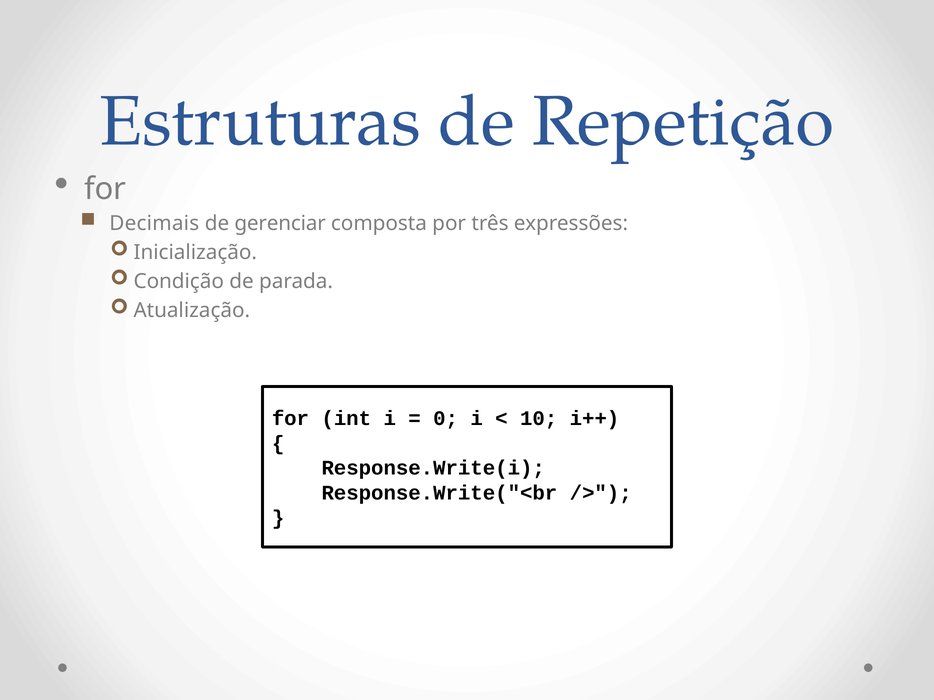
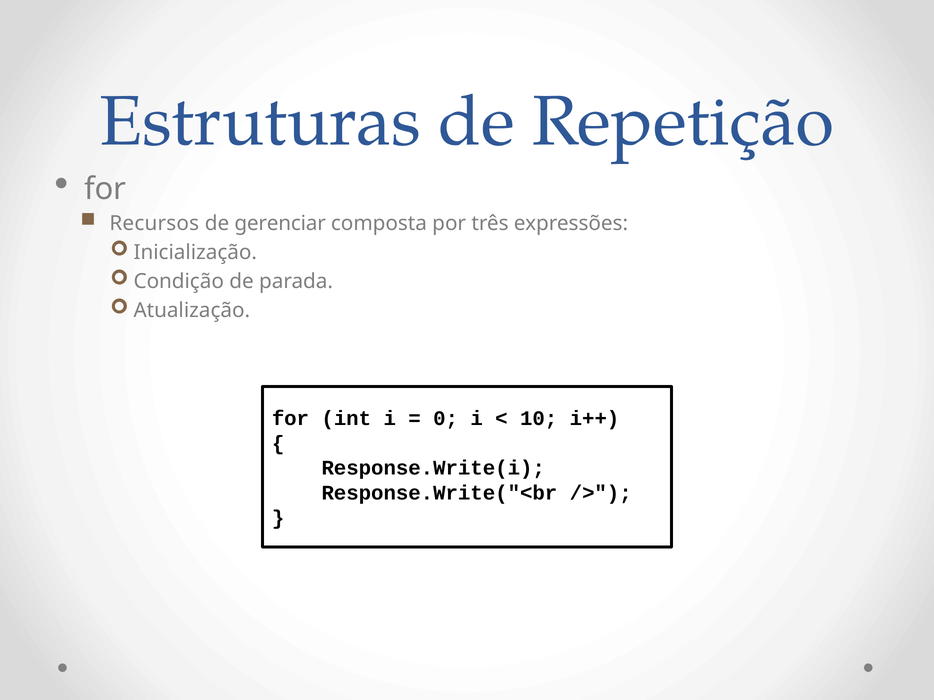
Decimais: Decimais -> Recursos
